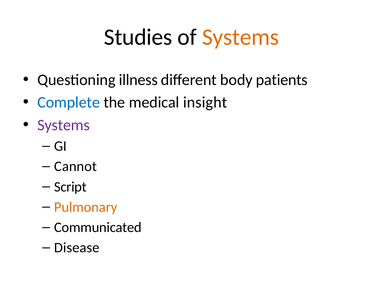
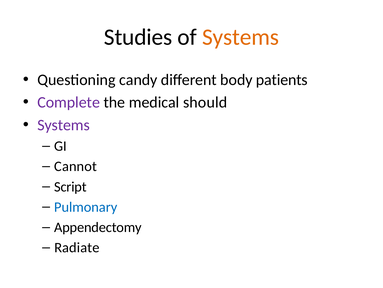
illness: illness -> candy
Complete colour: blue -> purple
insight: insight -> should
Pulmonary colour: orange -> blue
Communicated: Communicated -> Appendectomy
Disease: Disease -> Radiate
